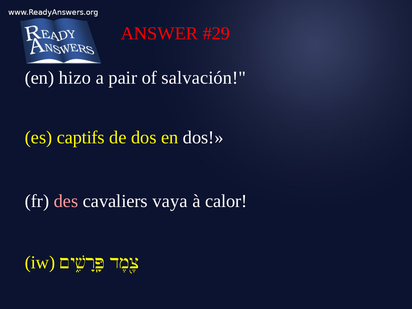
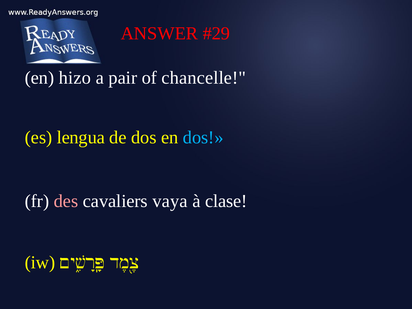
salvación: salvación -> chancelle
captifs: captifs -> lengua
dos at (203, 138) colour: white -> light blue
calor: calor -> clase
